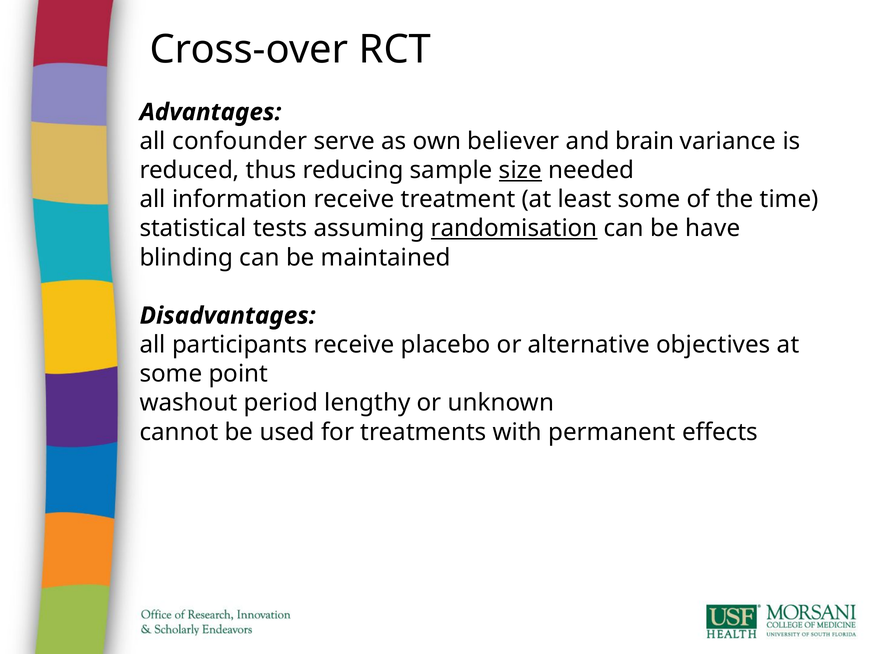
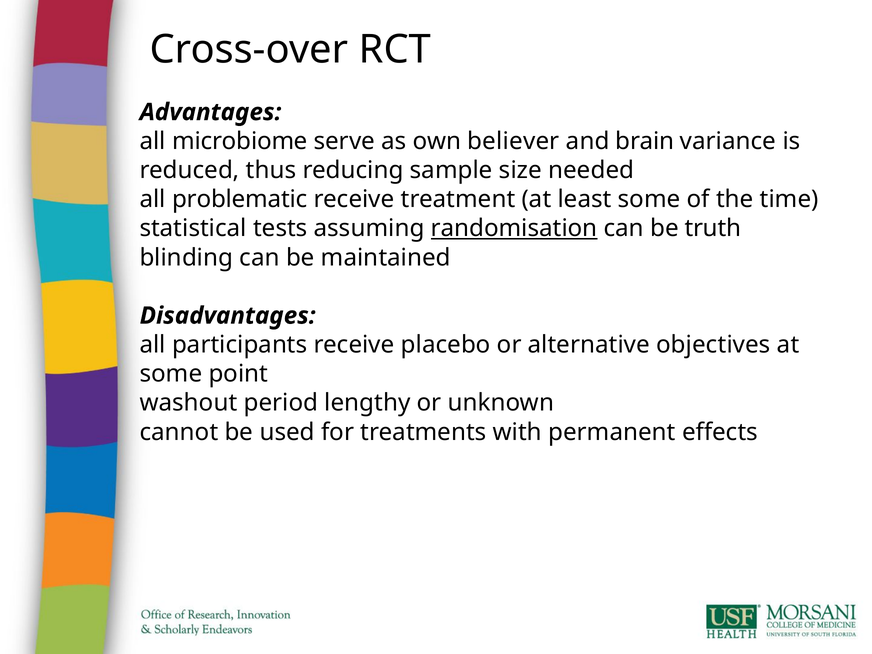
confounder: confounder -> microbiome
size underline: present -> none
information: information -> problematic
have: have -> truth
